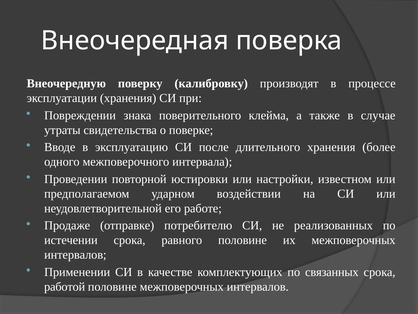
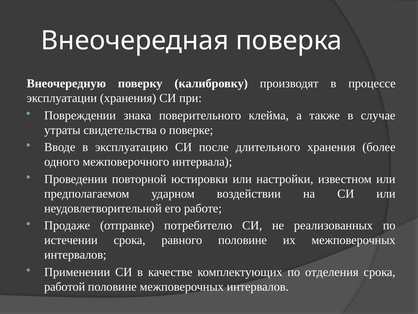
связанных: связанных -> отделения
